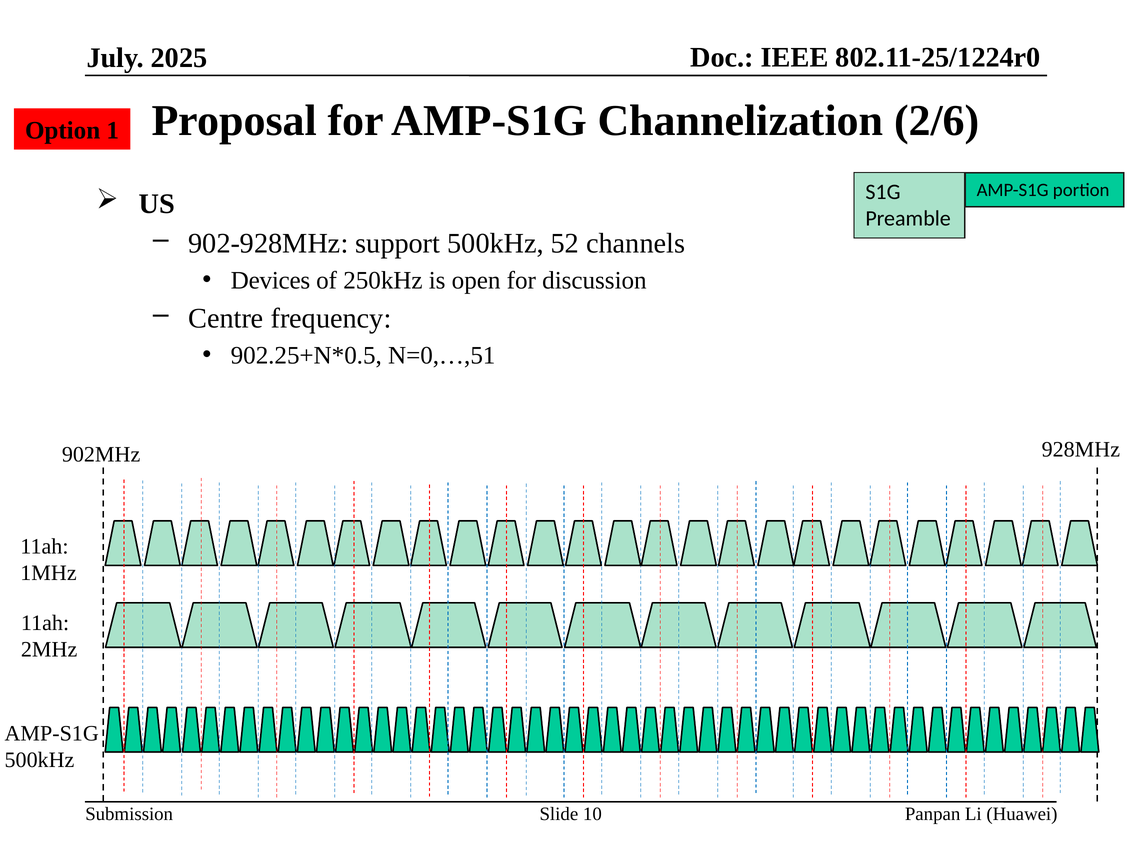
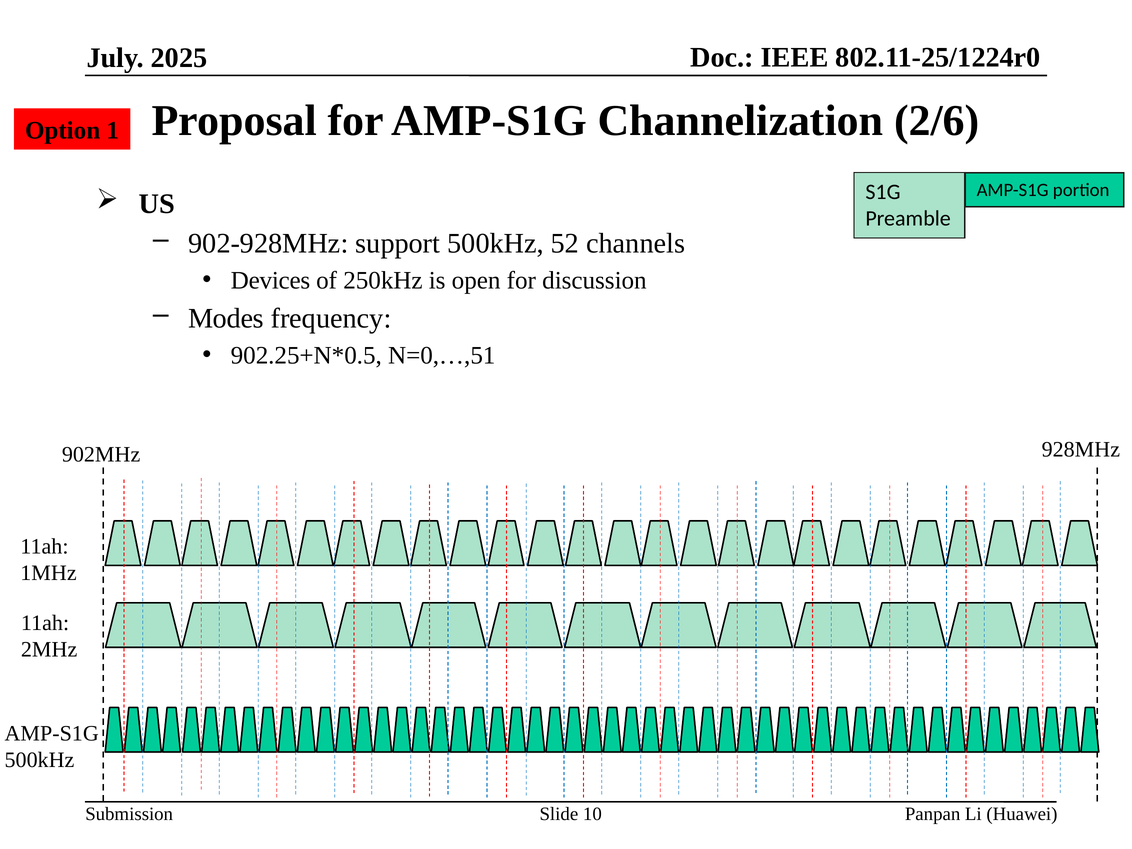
Centre: Centre -> Modes
